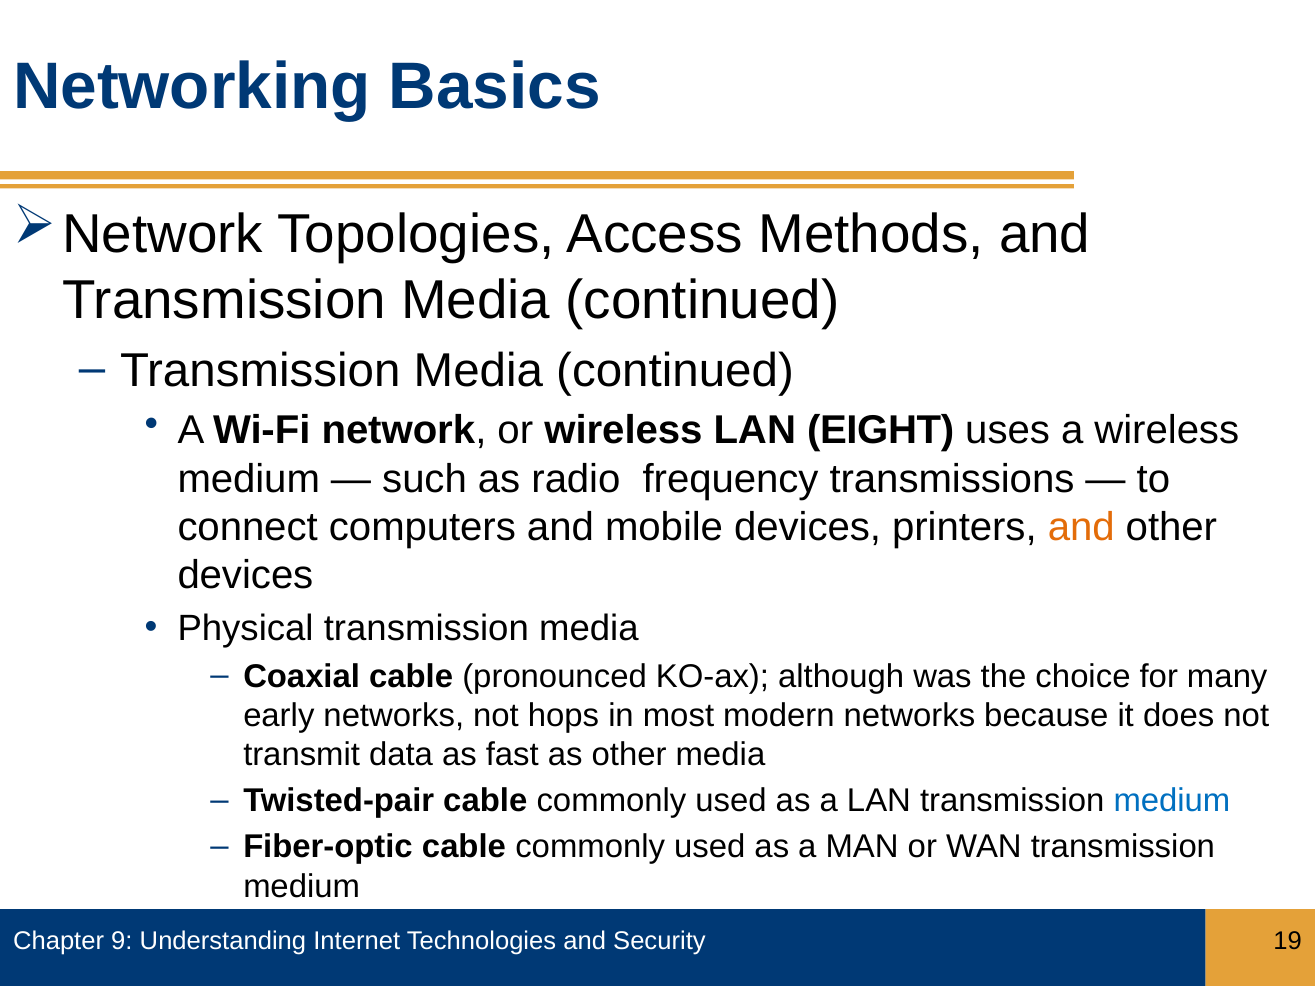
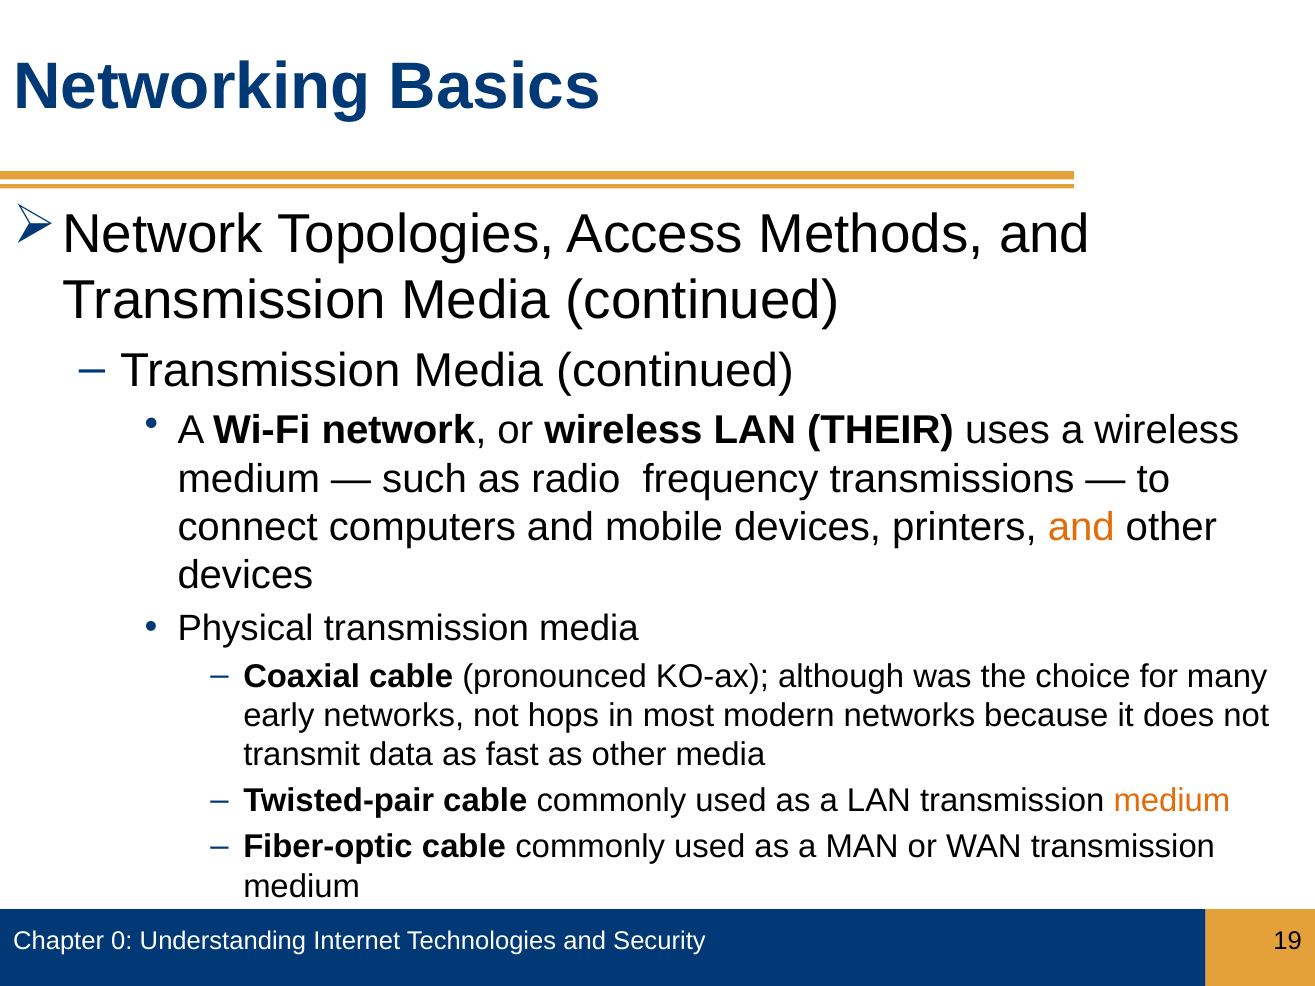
EIGHT: EIGHT -> THEIR
medium at (1172, 801) colour: blue -> orange
9: 9 -> 0
